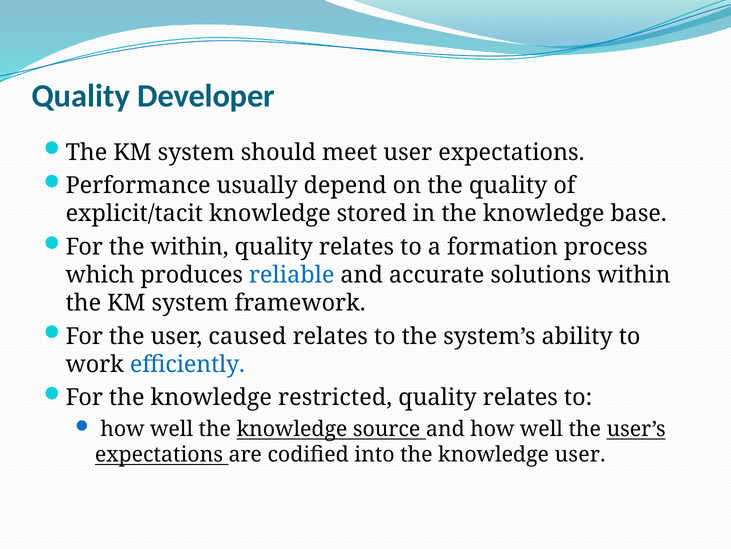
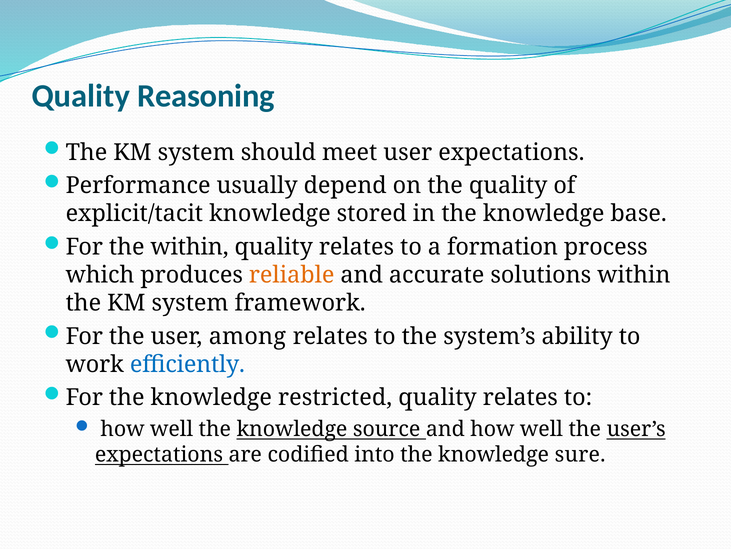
Developer: Developer -> Reasoning
reliable colour: blue -> orange
caused: caused -> among
knowledge user: user -> sure
